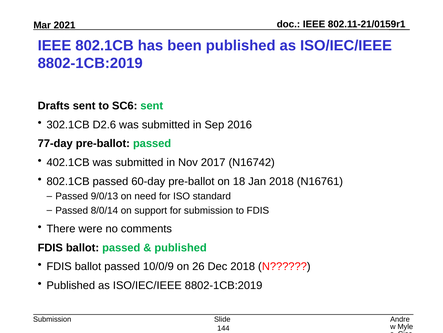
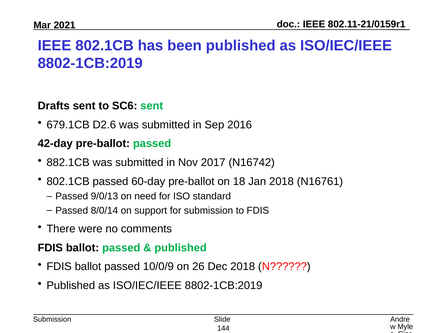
302.1CB: 302.1CB -> 679.1CB
77-day: 77-day -> 42-day
402.1CB: 402.1CB -> 882.1CB
